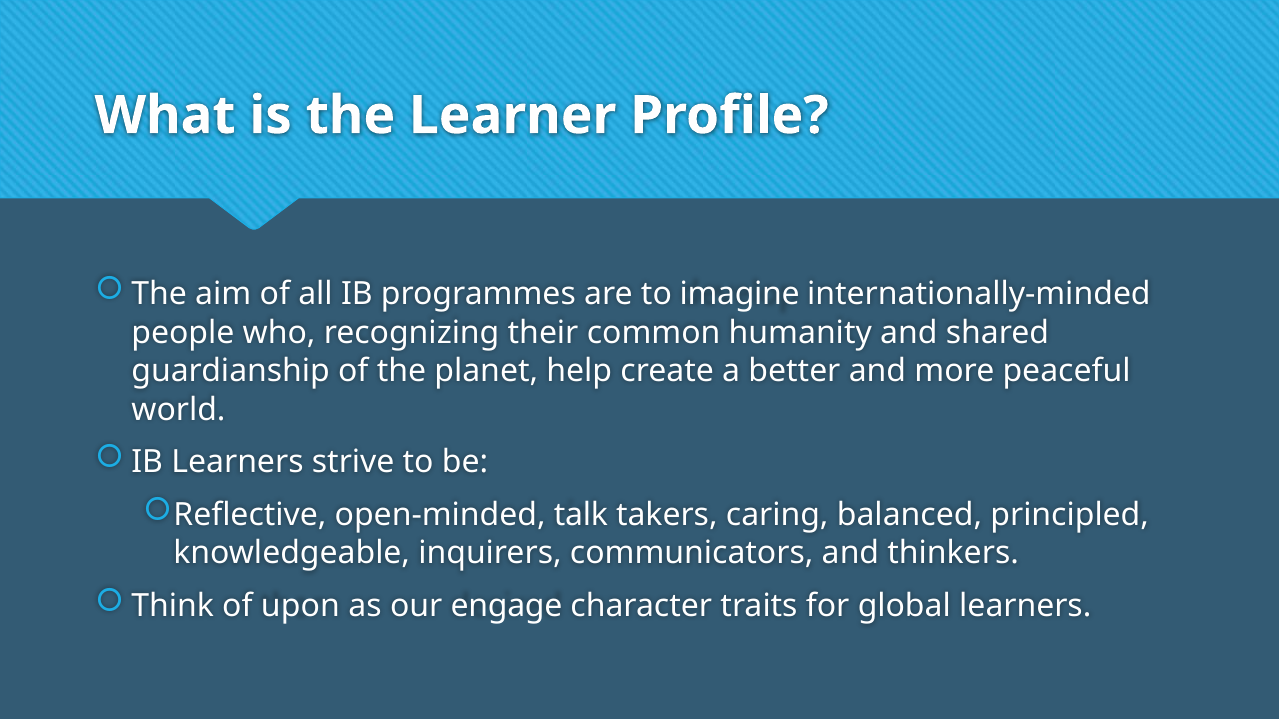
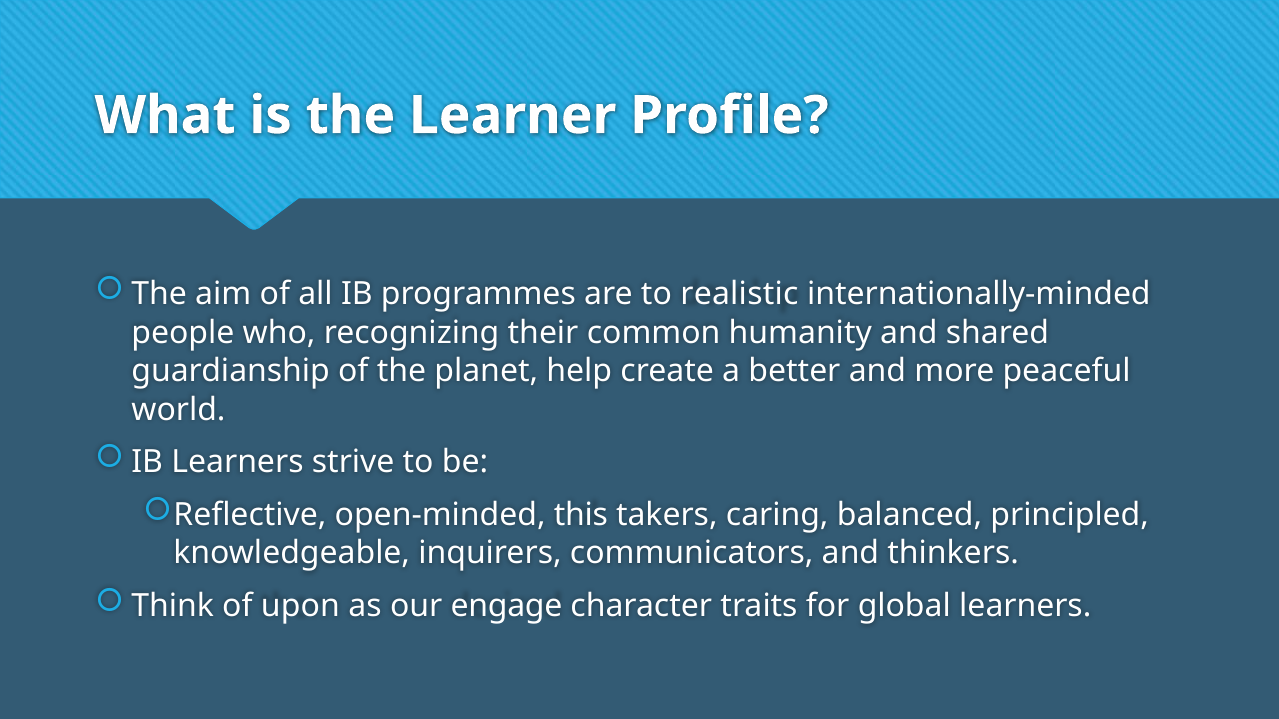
imagine: imagine -> realistic
talk: talk -> this
